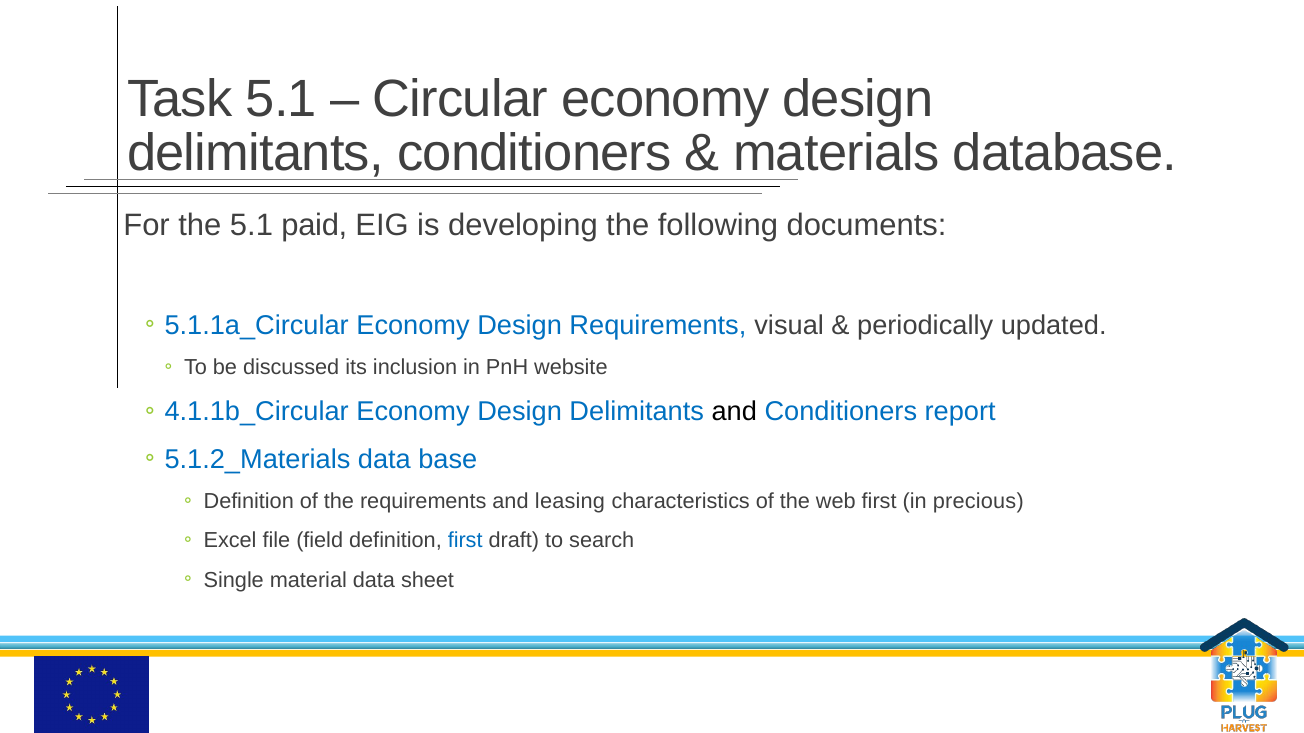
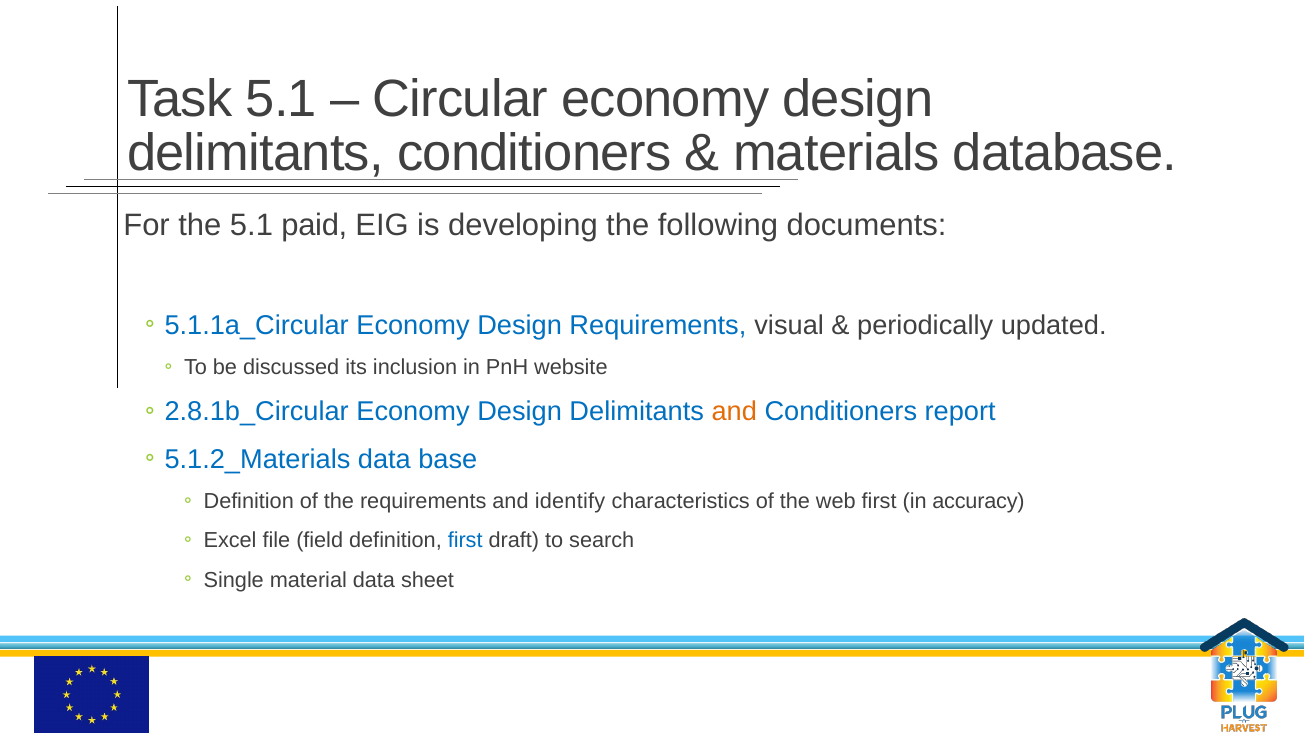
4.1.1b_Circular: 4.1.1b_Circular -> 2.8.1b_Circular
and at (734, 412) colour: black -> orange
leasing: leasing -> identify
precious: precious -> accuracy
